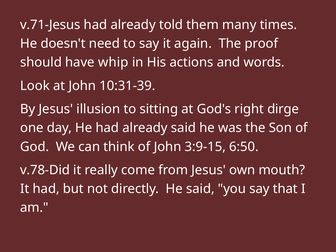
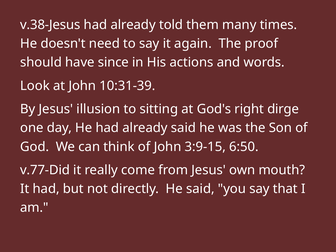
v.71-Jesus: v.71-Jesus -> v.38-Jesus
whip: whip -> since
v.78-Did: v.78-Did -> v.77-Did
